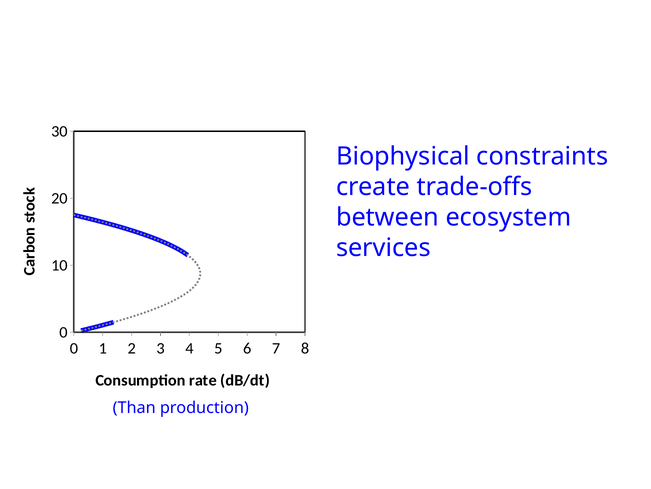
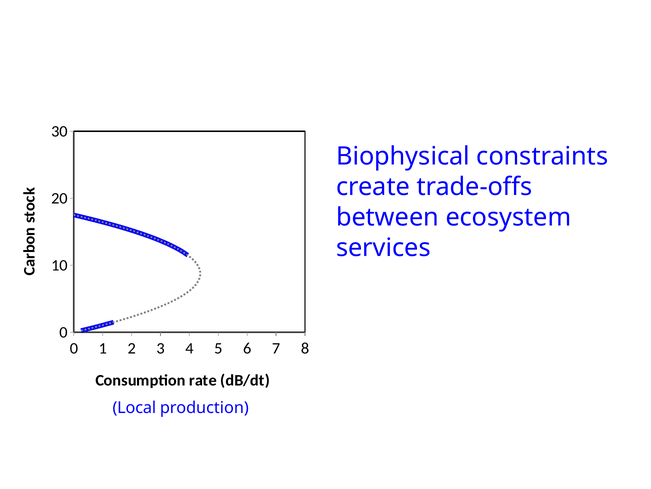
Than: Than -> Local
